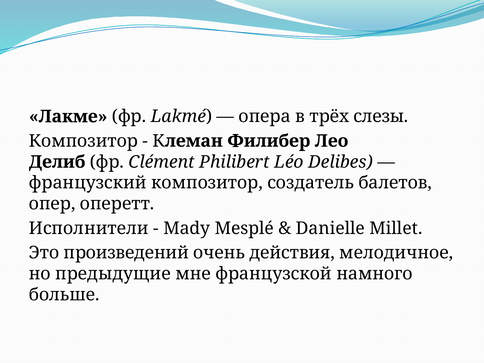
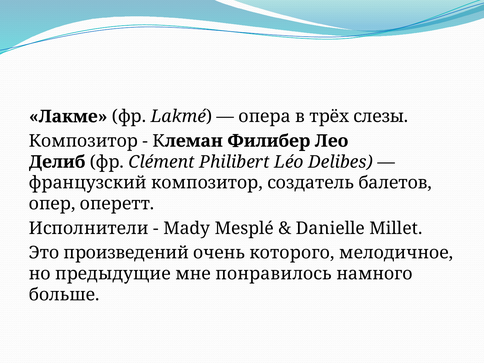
действия: действия -> которого
французской: французской -> понравилось
